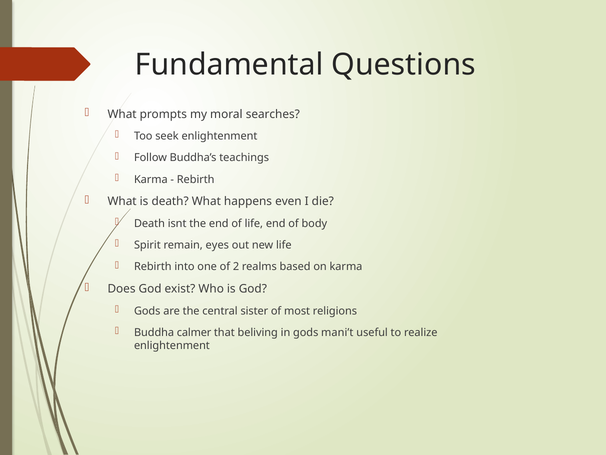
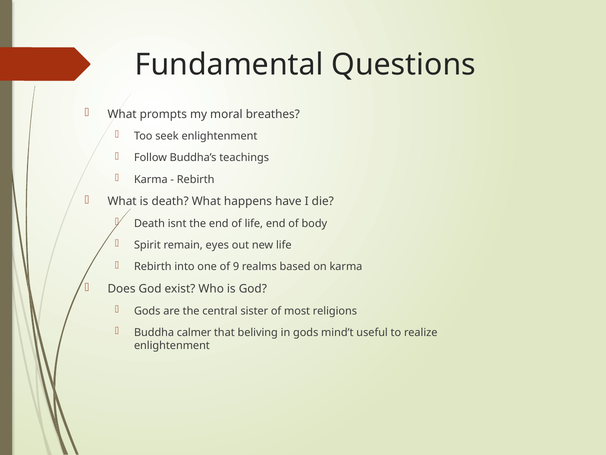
searches: searches -> breathes
even: even -> have
2: 2 -> 9
mani’t: mani’t -> mind’t
